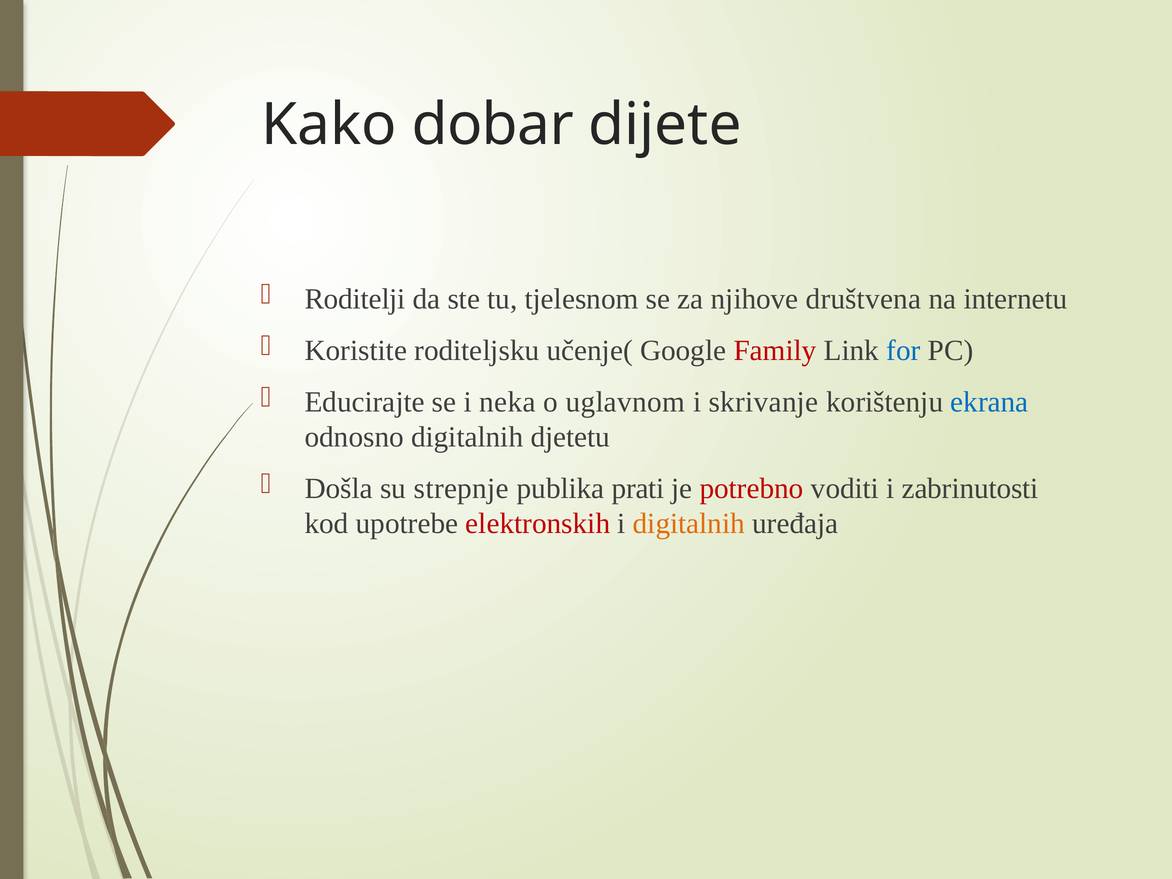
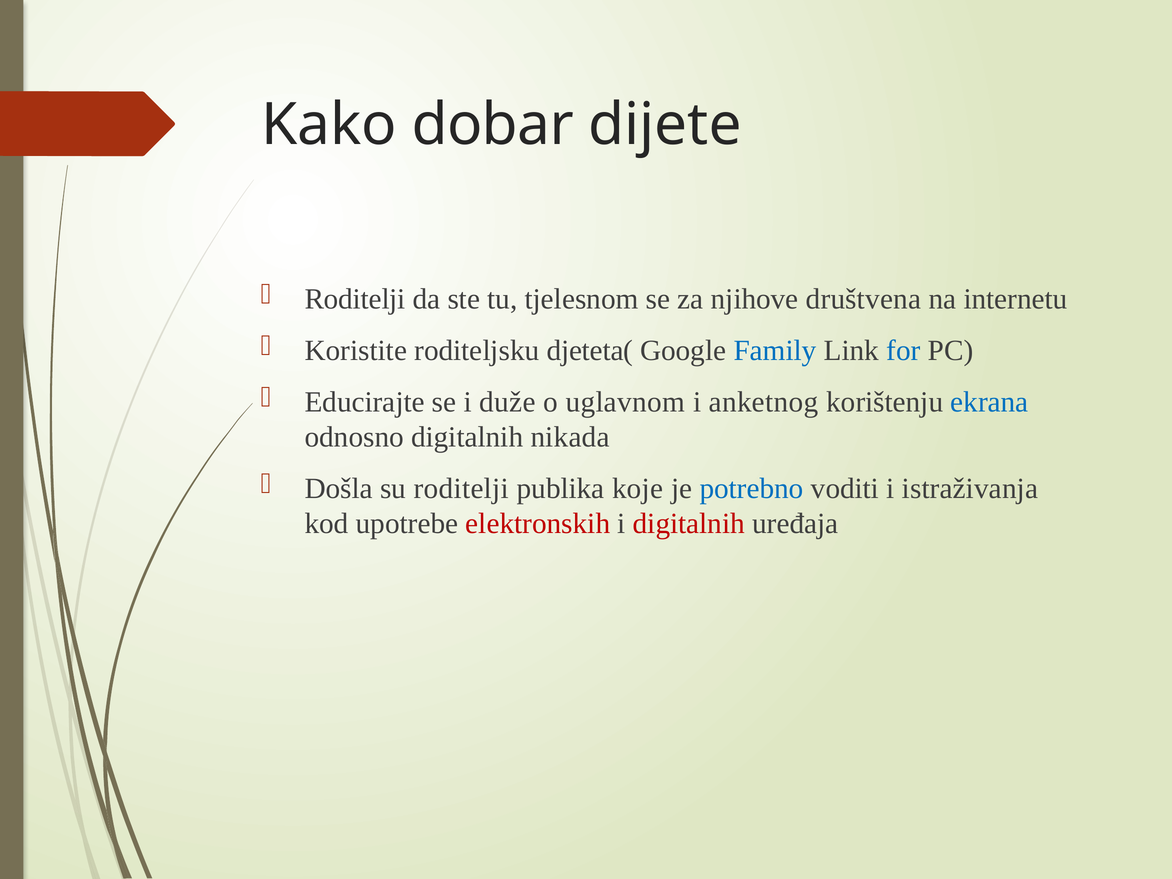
učenje(: učenje( -> djeteta(
Family colour: red -> blue
neka: neka -> duže
skrivanje: skrivanje -> anketnog
djetetu: djetetu -> nikada
su strepnje: strepnje -> roditelji
prati: prati -> koje
potrebno colour: red -> blue
zabrinutosti: zabrinutosti -> istraživanja
digitalnih at (689, 524) colour: orange -> red
